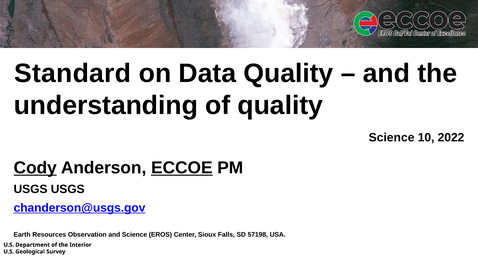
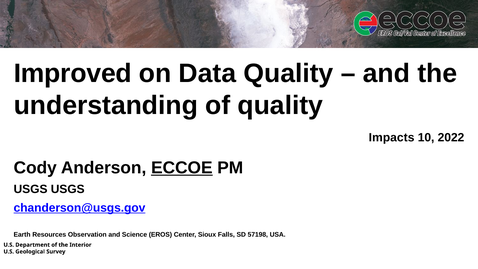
Standard: Standard -> Improved
Science at (392, 138): Science -> Impacts
Cody underline: present -> none
